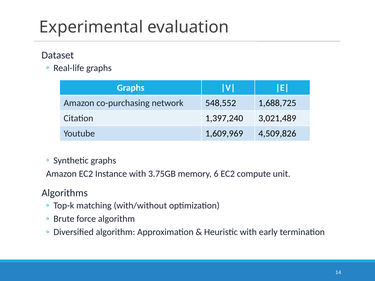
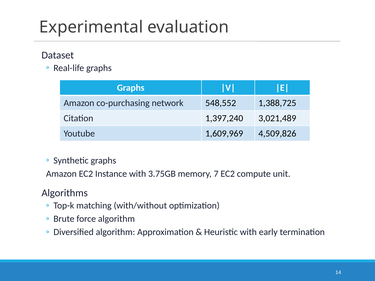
1,688,725: 1,688,725 -> 1,388,725
6: 6 -> 7
